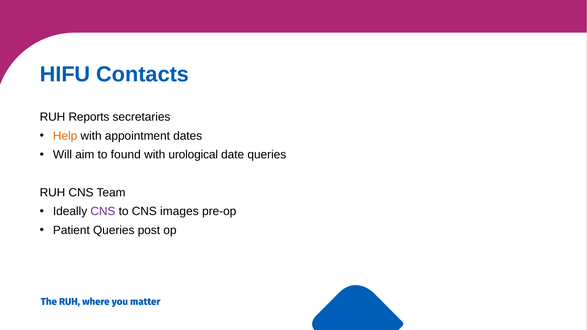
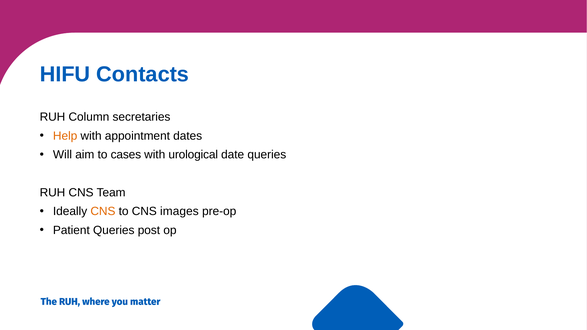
Reports: Reports -> Column
found: found -> cases
CNS at (103, 211) colour: purple -> orange
